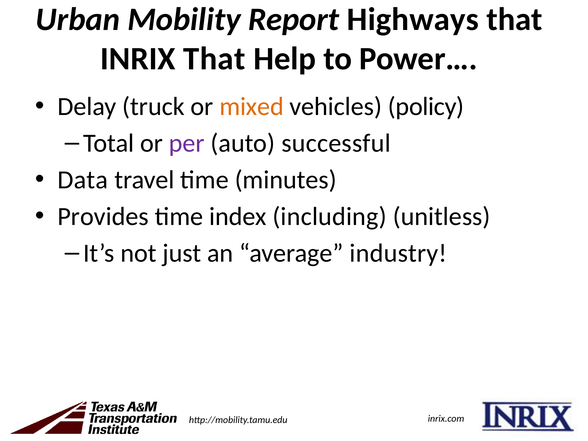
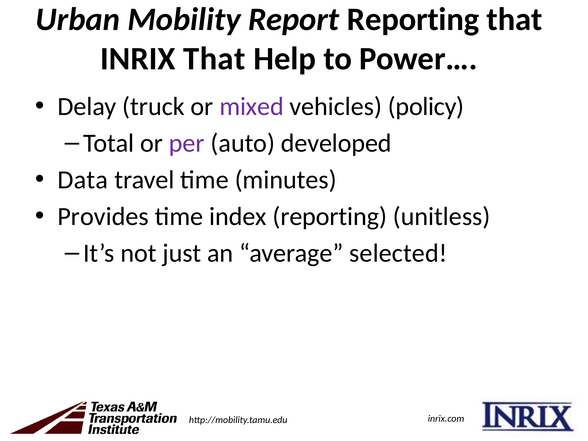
Report Highways: Highways -> Reporting
mixed colour: orange -> purple
successful: successful -> developed
index including: including -> reporting
industry: industry -> selected
